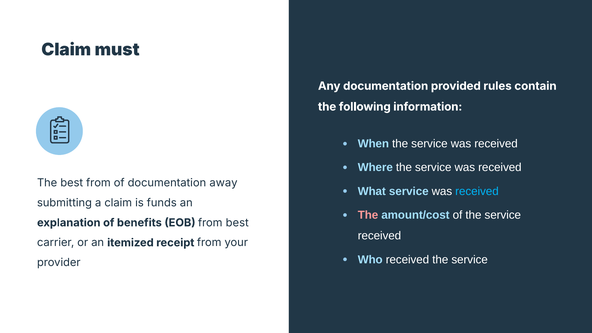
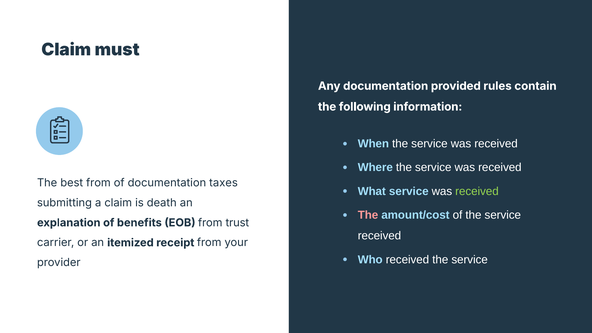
away: away -> taxes
received at (477, 191) colour: light blue -> light green
funds: funds -> death
from best: best -> trust
